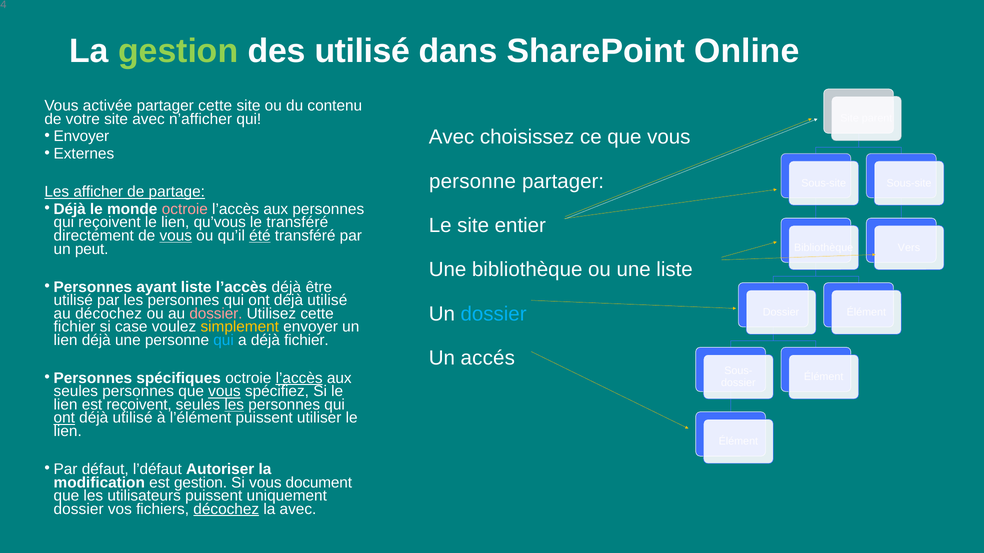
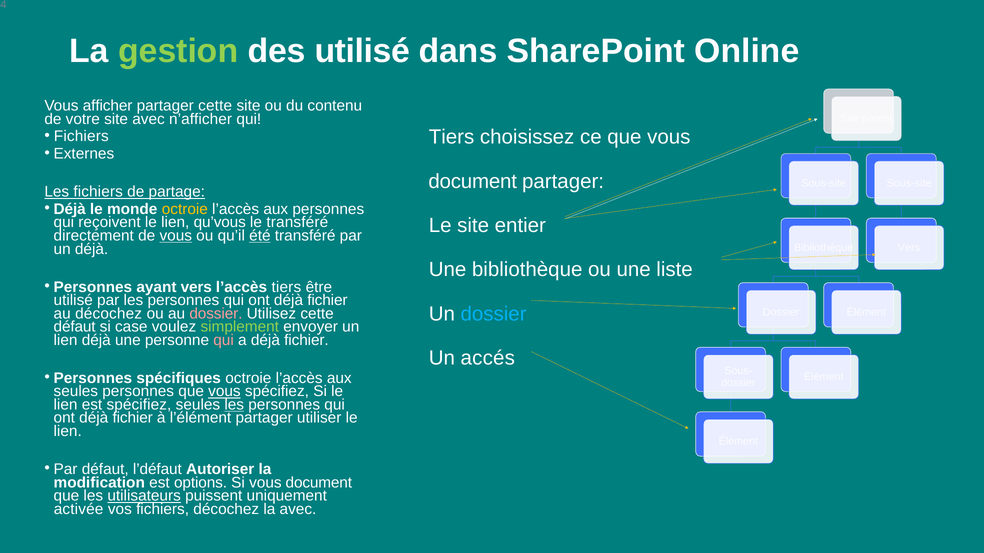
activée: activée -> afficher
Avec at (452, 137): Avec -> Tiers
Envoyer at (81, 136): Envoyer -> Fichiers
personne at (472, 181): personne -> document
Les afficher: afficher -> fichiers
octroie at (185, 209) colour: pink -> yellow
un peut: peut -> déjà
ayant liste: liste -> vers
l’accès déjà: déjà -> tiers
utilisé at (327, 301): utilisé -> fichier
fichier at (74, 327): fichier -> défaut
simplement colour: yellow -> light green
qui at (224, 340) colour: light blue -> pink
l’accès at (299, 378) underline: present -> none
est reçoivent: reçoivent -> spécifiez
ont at (64, 418) underline: present -> none
utilisé at (133, 418): utilisé -> fichier
l’élément puissent: puissent -> partager
est gestion: gestion -> options
utilisateurs underline: none -> present
dossier at (79, 509): dossier -> activée
décochez at (226, 509) underline: present -> none
